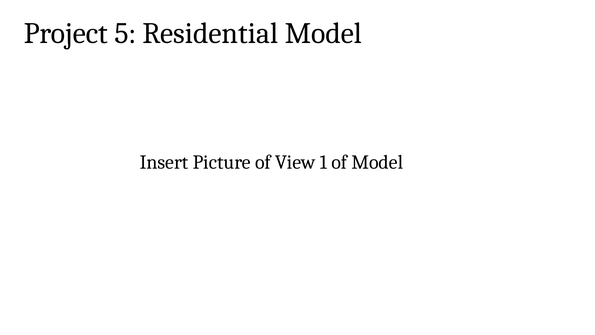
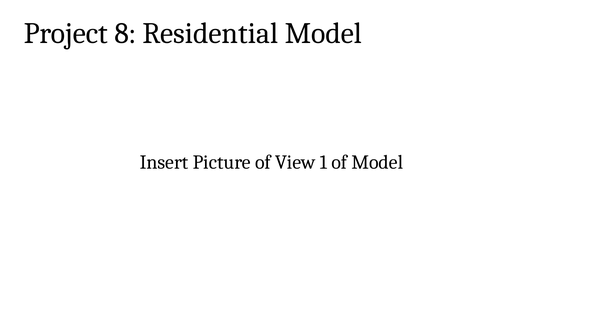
5: 5 -> 8
